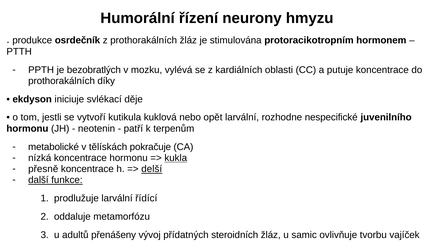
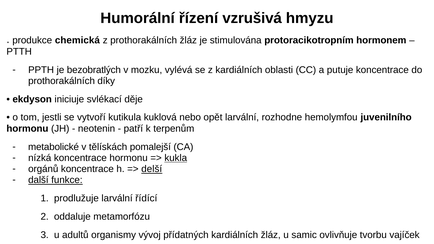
neurony: neurony -> vzrušivá
osrdečník: osrdečník -> chemická
nespecifické: nespecifické -> hemolymfou
pokračuje: pokračuje -> pomalejší
přesně: přesně -> orgánů
přenášeny: přenášeny -> organismy
přídatných steroidních: steroidních -> kardiálních
